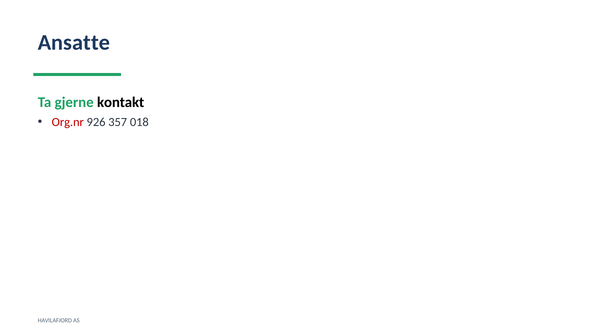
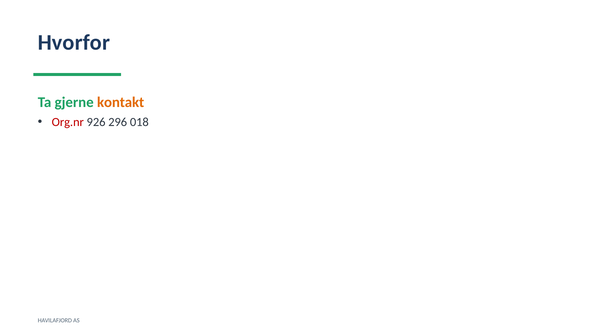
Ansatte: Ansatte -> Hvorfor
kontakt colour: black -> orange
357: 357 -> 296
